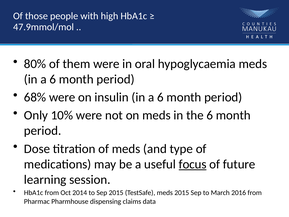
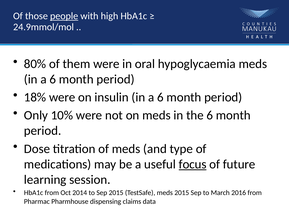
people underline: none -> present
47.9mmol/mol: 47.9mmol/mol -> 24.9mmol/mol
68%: 68% -> 18%
